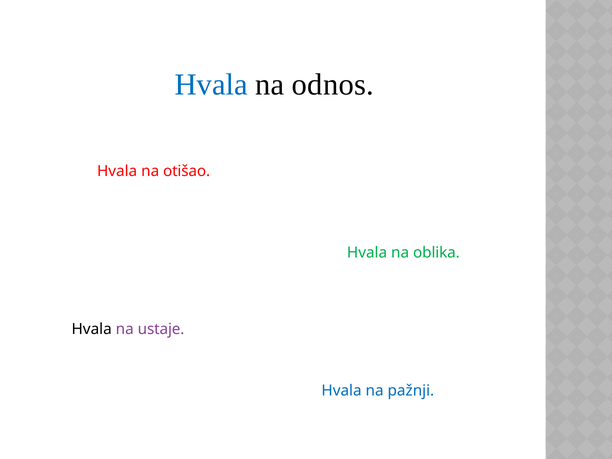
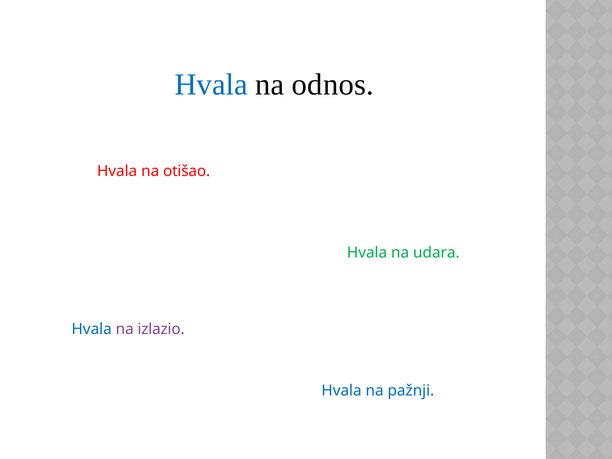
oblika: oblika -> udara
Hvala at (92, 329) colour: black -> blue
ustaje: ustaje -> izlazio
